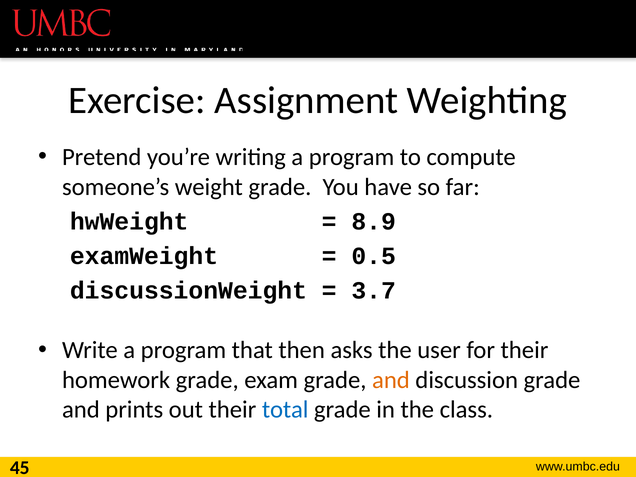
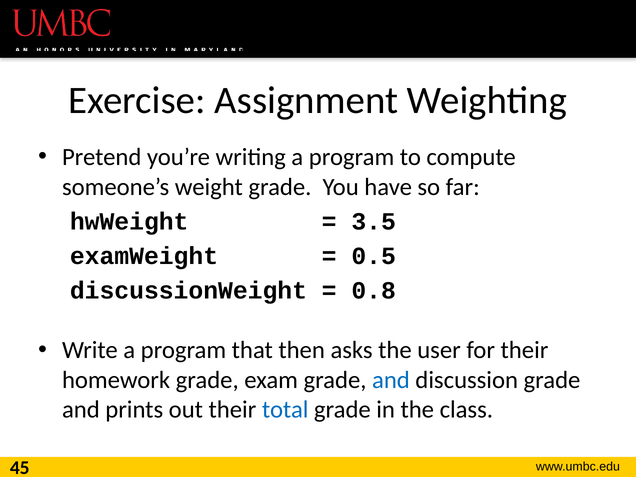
8.9: 8.9 -> 3.5
3.7: 3.7 -> 0.8
and at (391, 380) colour: orange -> blue
